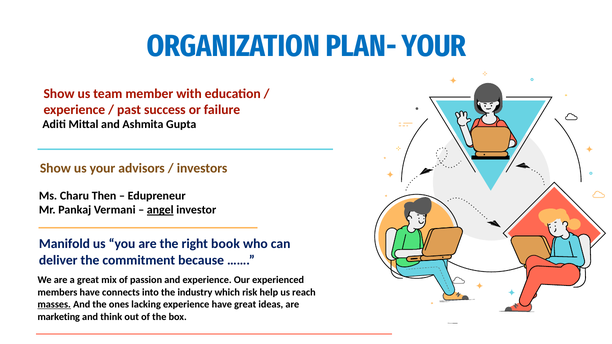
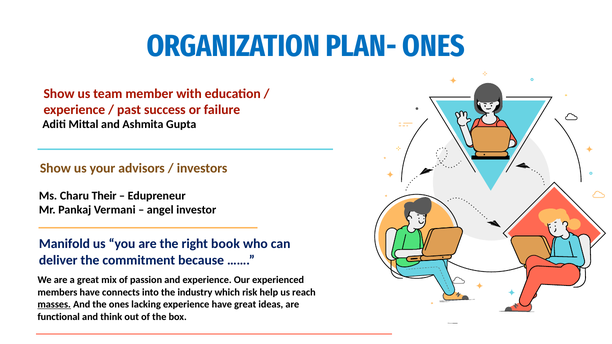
PLAN- YOUR: YOUR -> ONES
Then: Then -> Their
angel underline: present -> none
marketing: marketing -> functional
